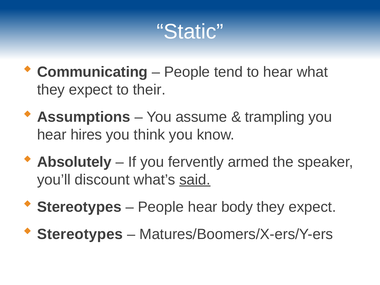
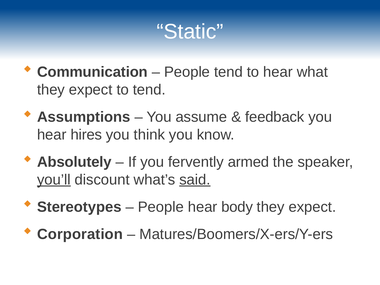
Communicating: Communicating -> Communication
to their: their -> tend
trampling: trampling -> feedback
you’ll underline: none -> present
Stereotypes at (80, 234): Stereotypes -> Corporation
